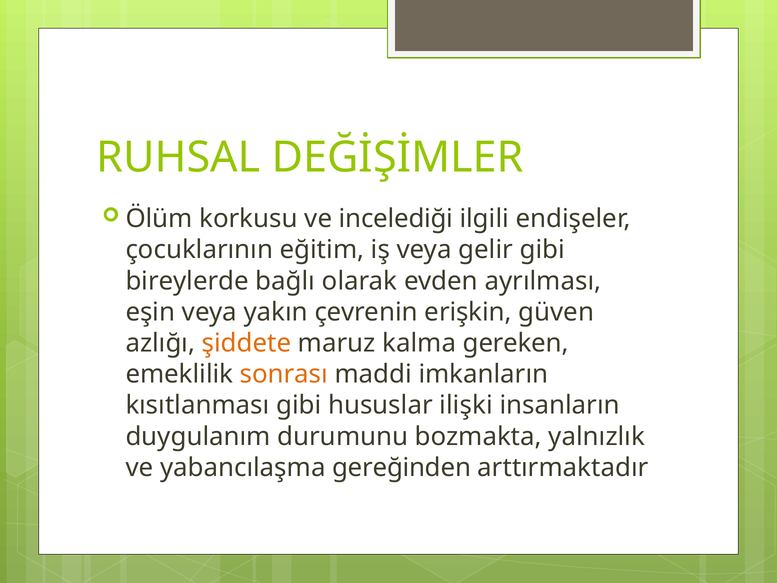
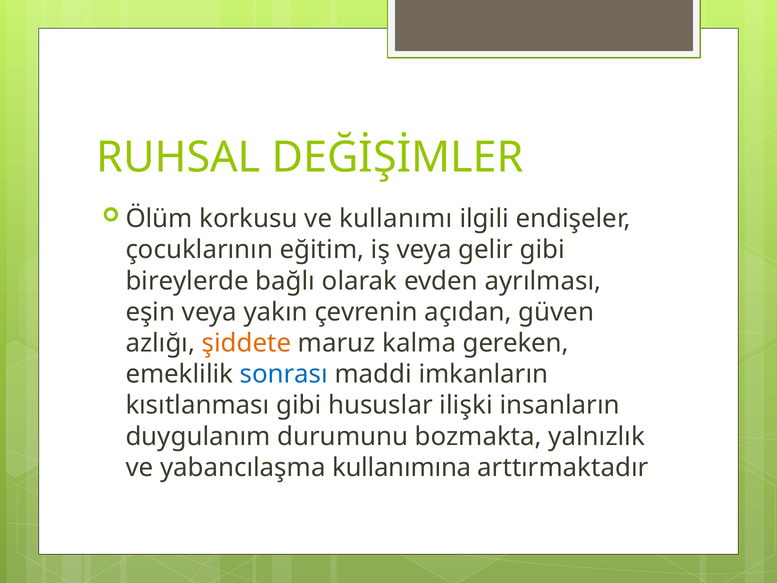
incelediği: incelediği -> kullanımı
erişkin: erişkin -> açıdan
sonrası colour: orange -> blue
gereğinden: gereğinden -> kullanımına
